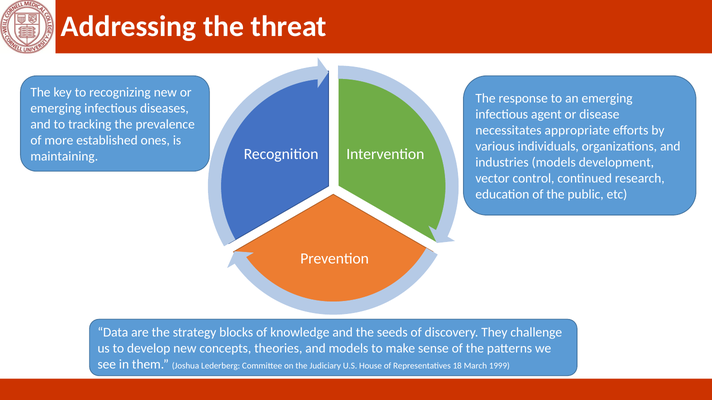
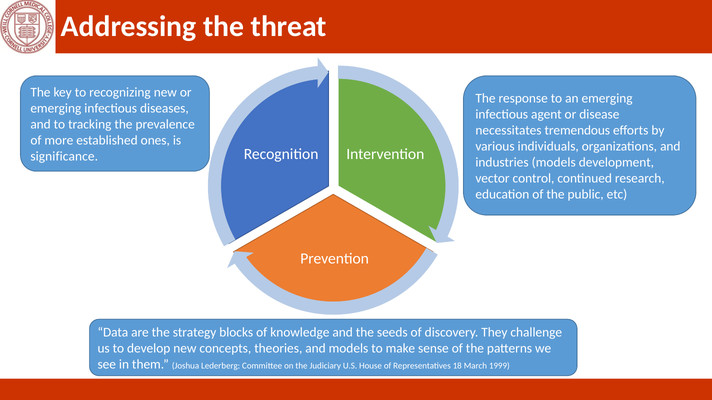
appropriate: appropriate -> tremendous
maintaining: maintaining -> significance
